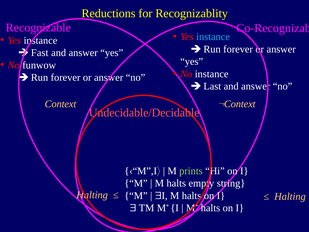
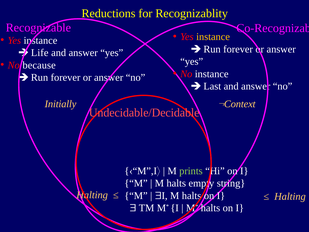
instance at (213, 37) colour: light blue -> yellow
Fast: Fast -> Life
funwow: funwow -> because
Context at (60, 104): Context -> Initially
